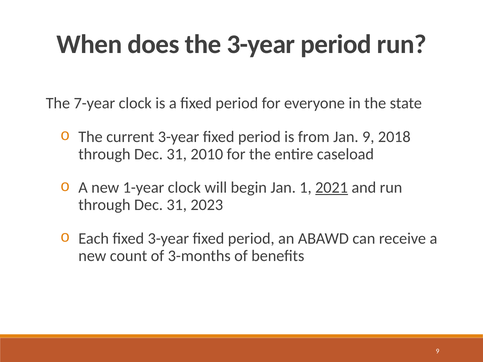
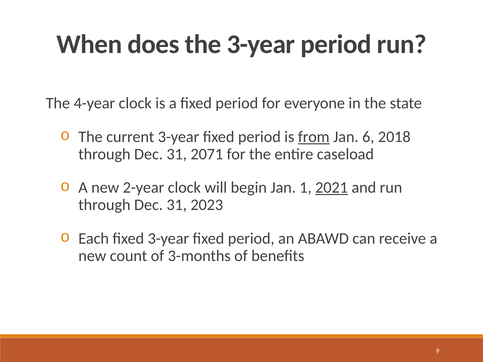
7-year: 7-year -> 4-year
from underline: none -> present
Jan 9: 9 -> 6
2010: 2010 -> 2071
1-year: 1-year -> 2-year
